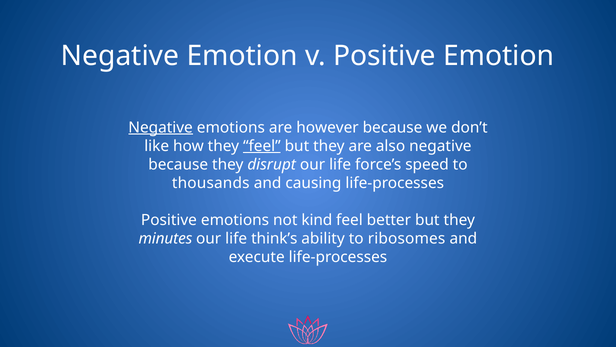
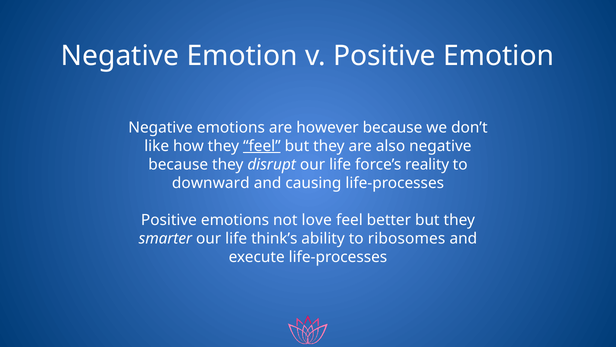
Negative at (161, 127) underline: present -> none
speed: speed -> reality
thousands: thousands -> downward
kind: kind -> love
minutes: minutes -> smarter
